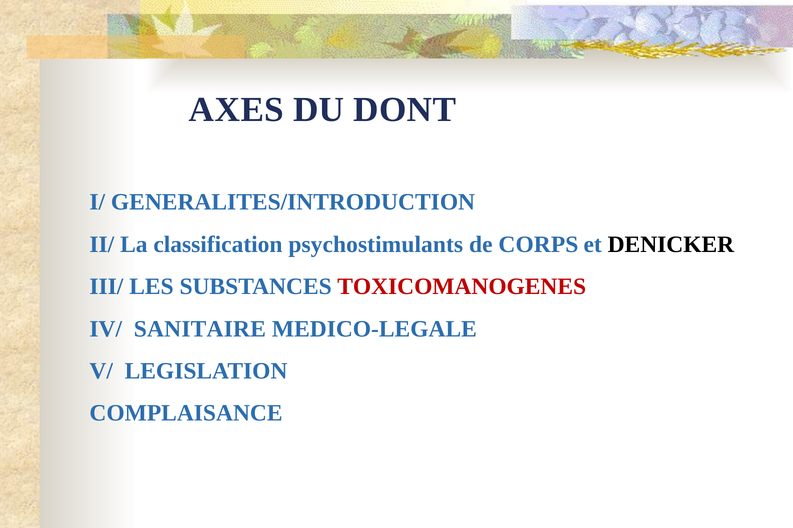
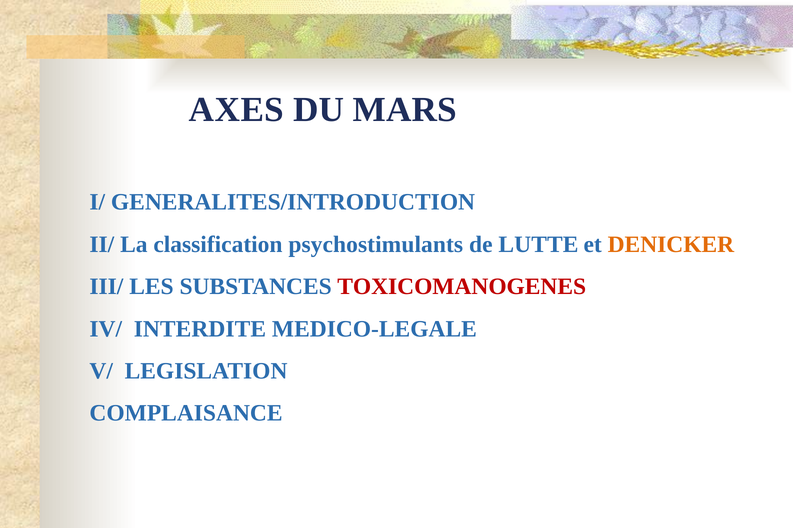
DONT: DONT -> MARS
CORPS: CORPS -> LUTTE
DENICKER colour: black -> orange
SANITAIRE: SANITAIRE -> INTERDITE
